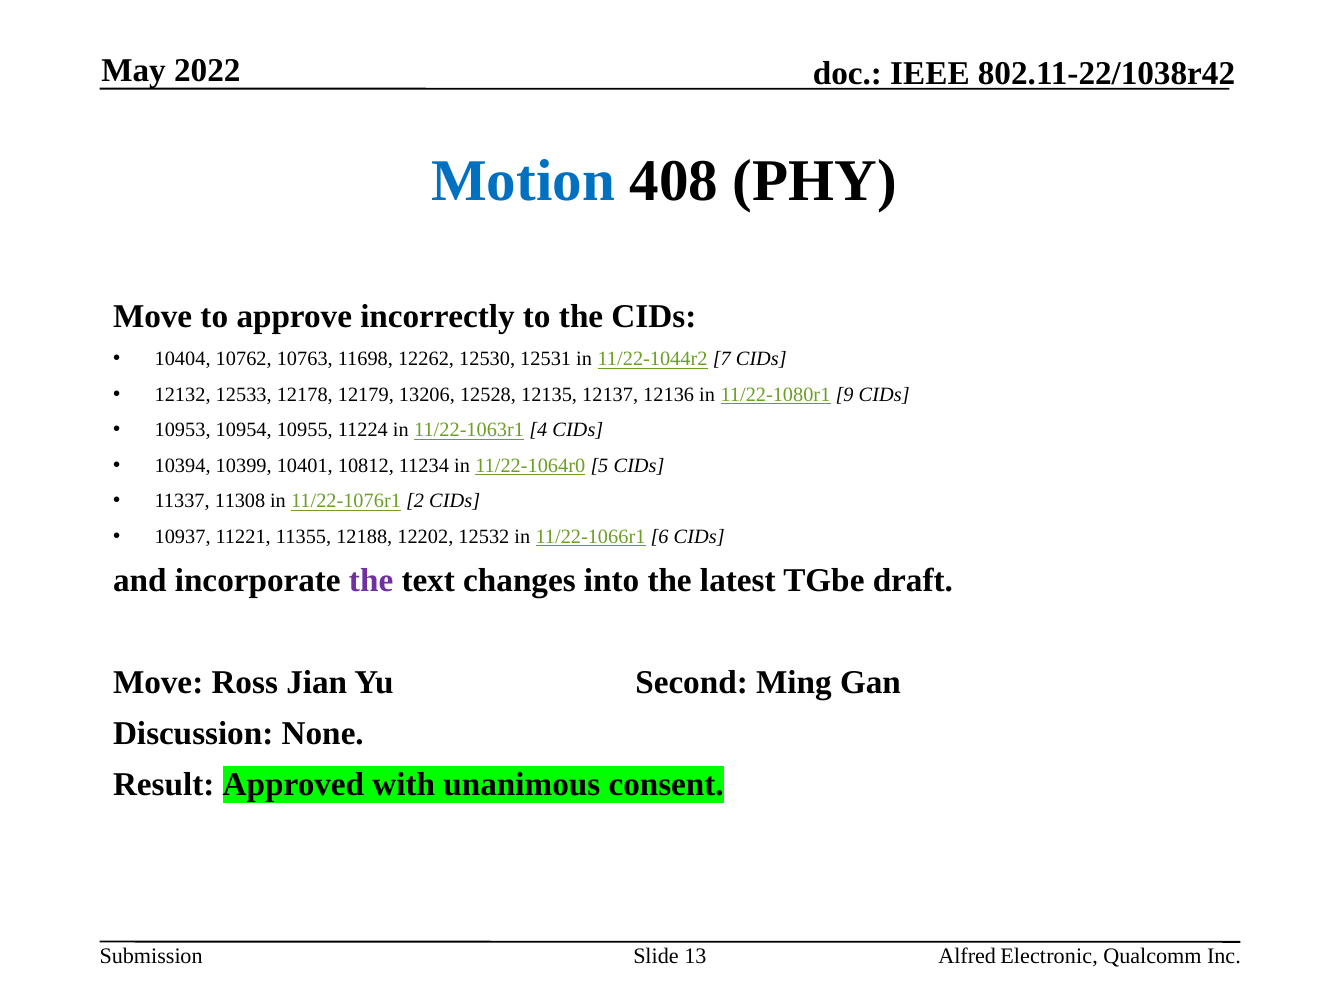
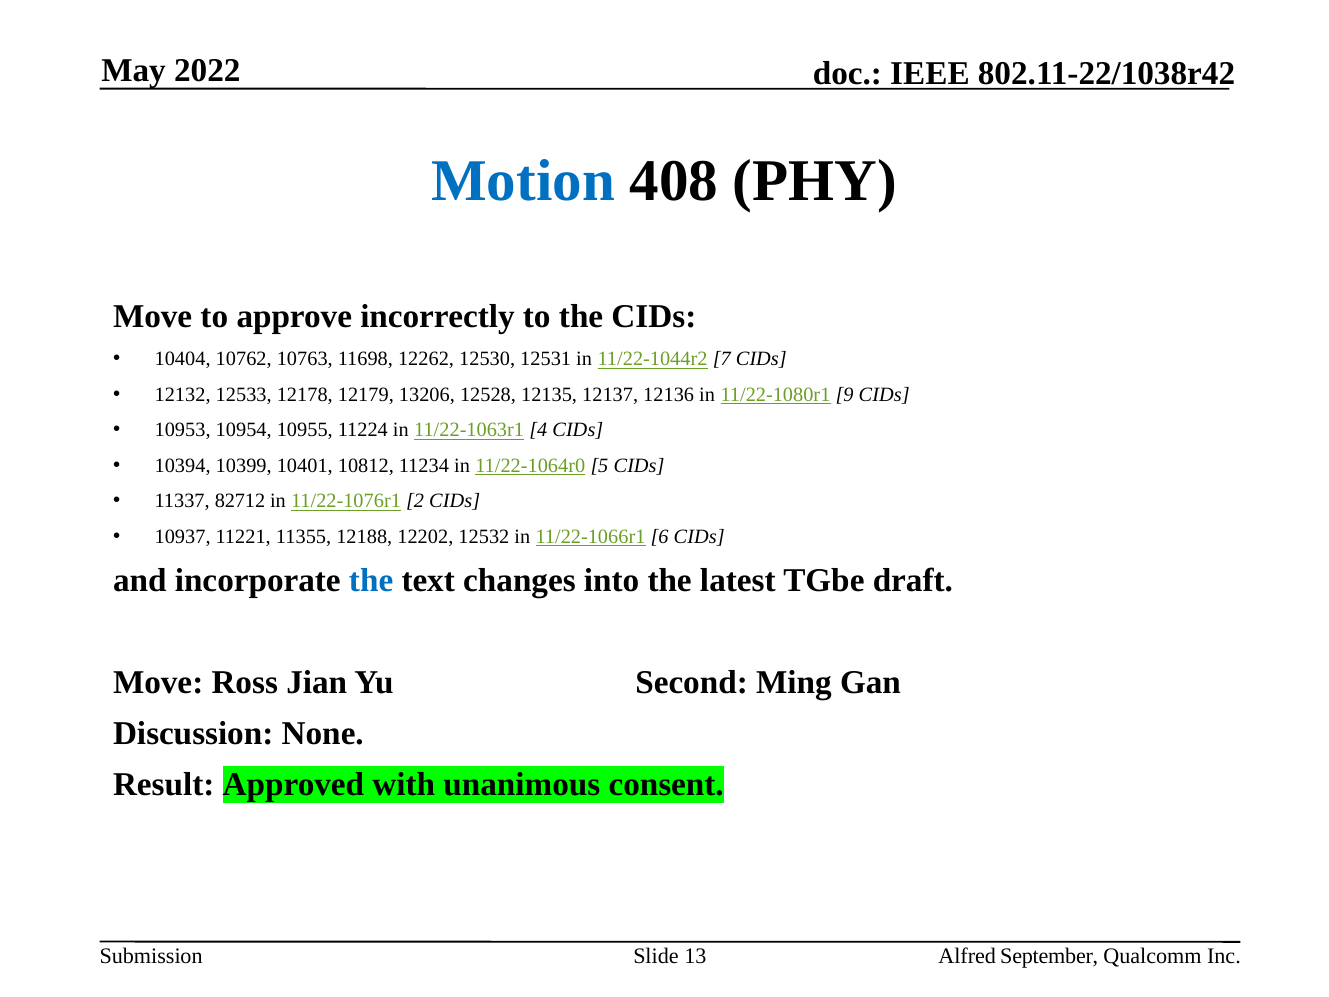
11308: 11308 -> 82712
the at (371, 581) colour: purple -> blue
Electronic: Electronic -> September
